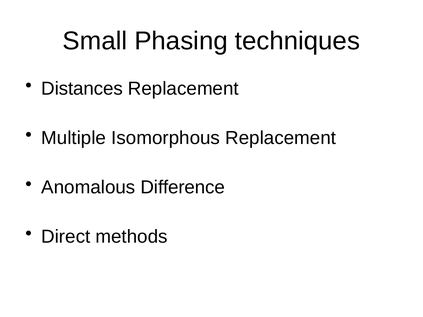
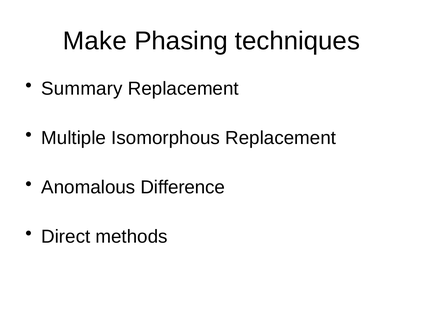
Small: Small -> Make
Distances: Distances -> Summary
